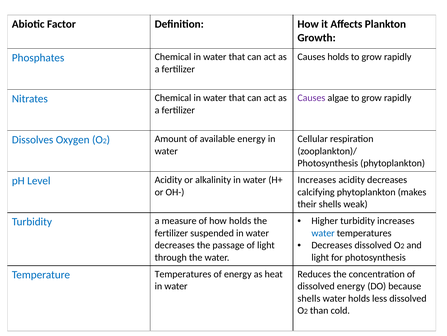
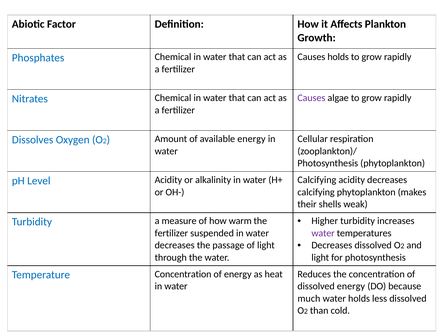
Increases at (317, 180): Increases -> Calcifying
how holds: holds -> warm
water at (323, 233) colour: blue -> purple
Temperature Temperatures: Temperatures -> Concentration
shells at (309, 298): shells -> much
